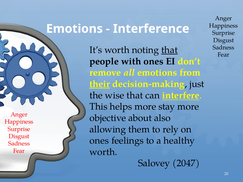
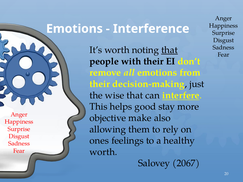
with ones: ones -> their
their at (100, 84) underline: present -> none
helps more: more -> good
about: about -> make
2047: 2047 -> 2067
